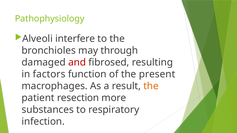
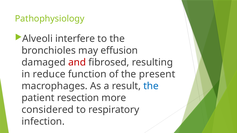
through: through -> effusion
factors: factors -> reduce
the at (151, 86) colour: orange -> blue
substances: substances -> considered
